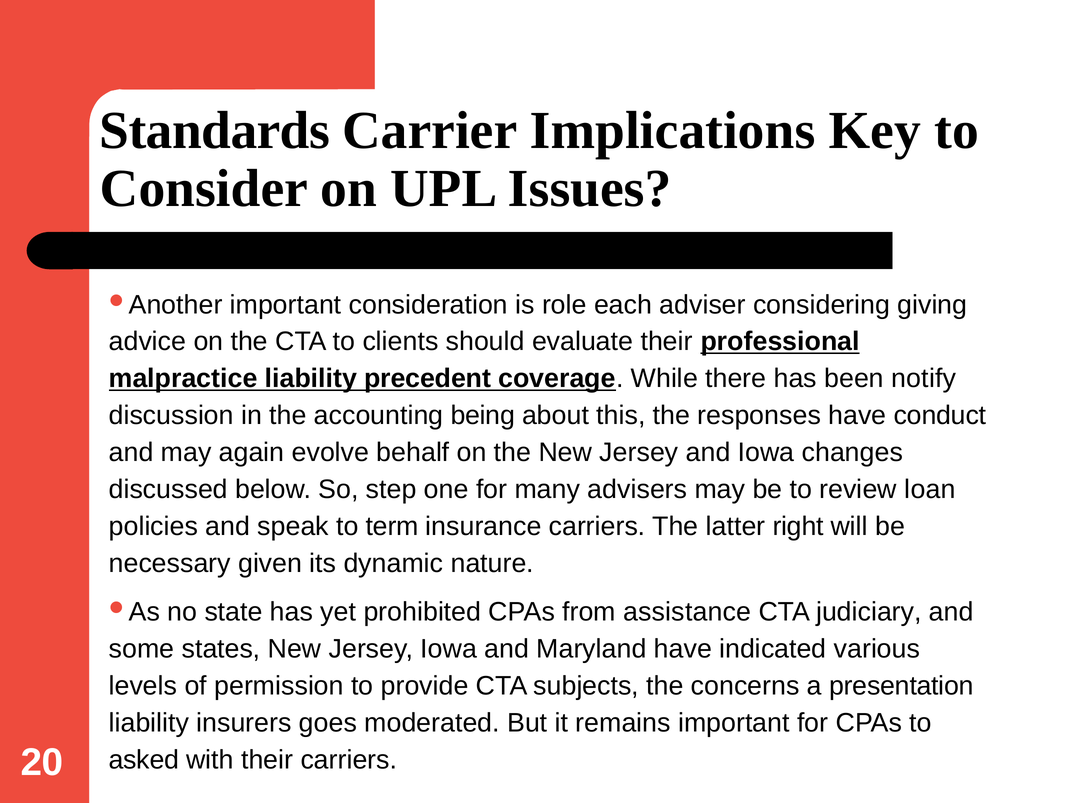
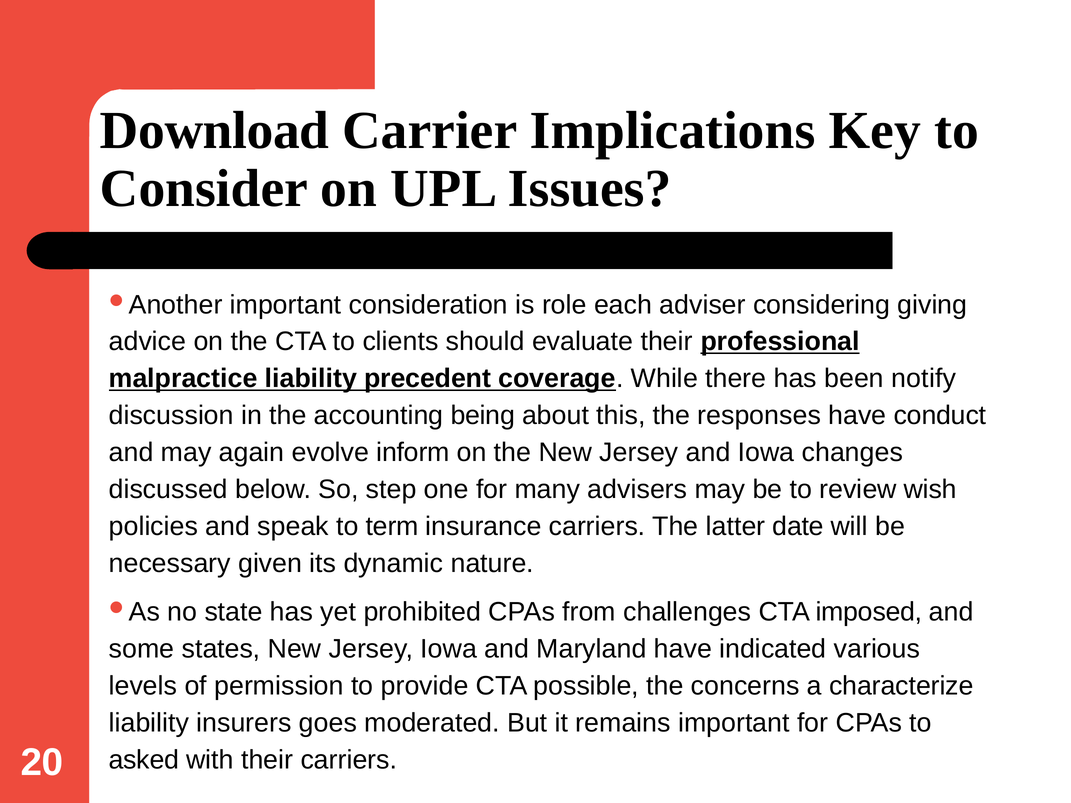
Standards: Standards -> Download
behalf: behalf -> inform
loan: loan -> wish
right: right -> date
assistance: assistance -> challenges
judiciary: judiciary -> imposed
subjects: subjects -> possible
presentation: presentation -> characterize
